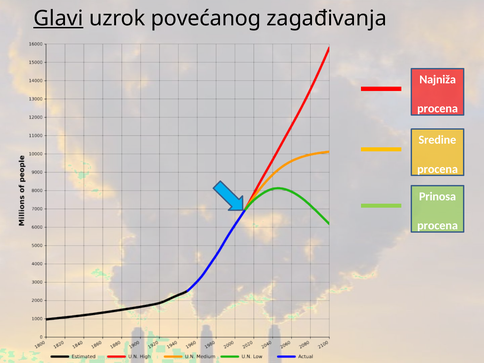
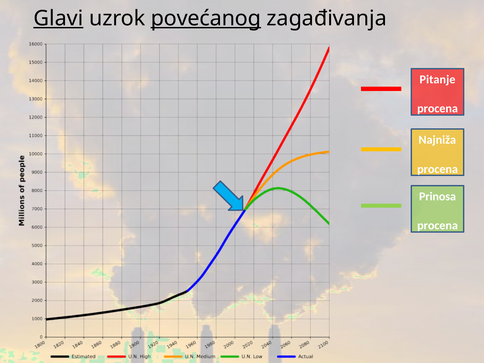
povećanog underline: none -> present
Najniža: Najniža -> Pitanje
Sredine: Sredine -> Najniža
